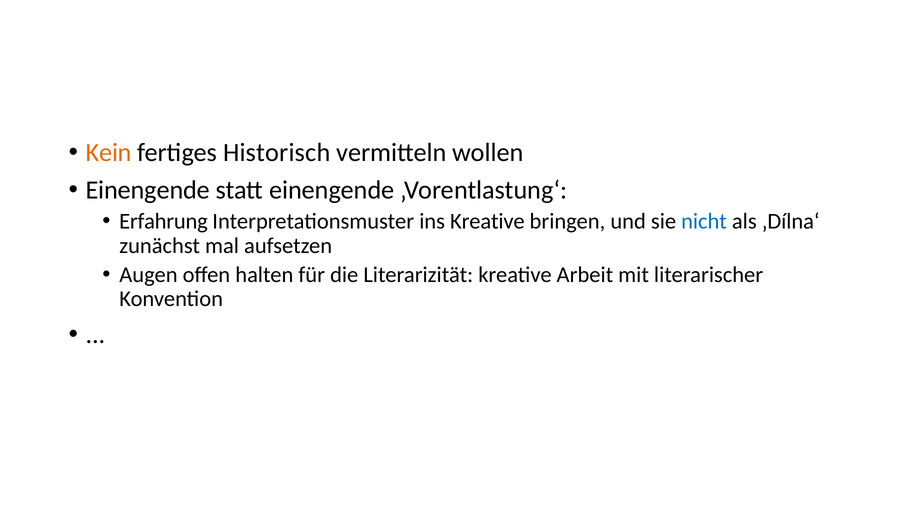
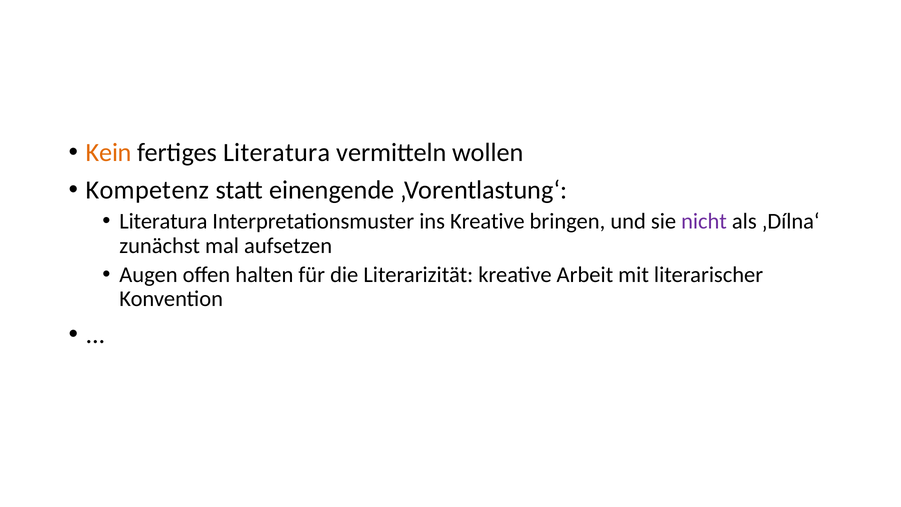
fertiges Historisch: Historisch -> Literatura
Einengende at (148, 190): Einengende -> Kompetenz
Erfahrung at (163, 221): Erfahrung -> Literatura
nicht colour: blue -> purple
